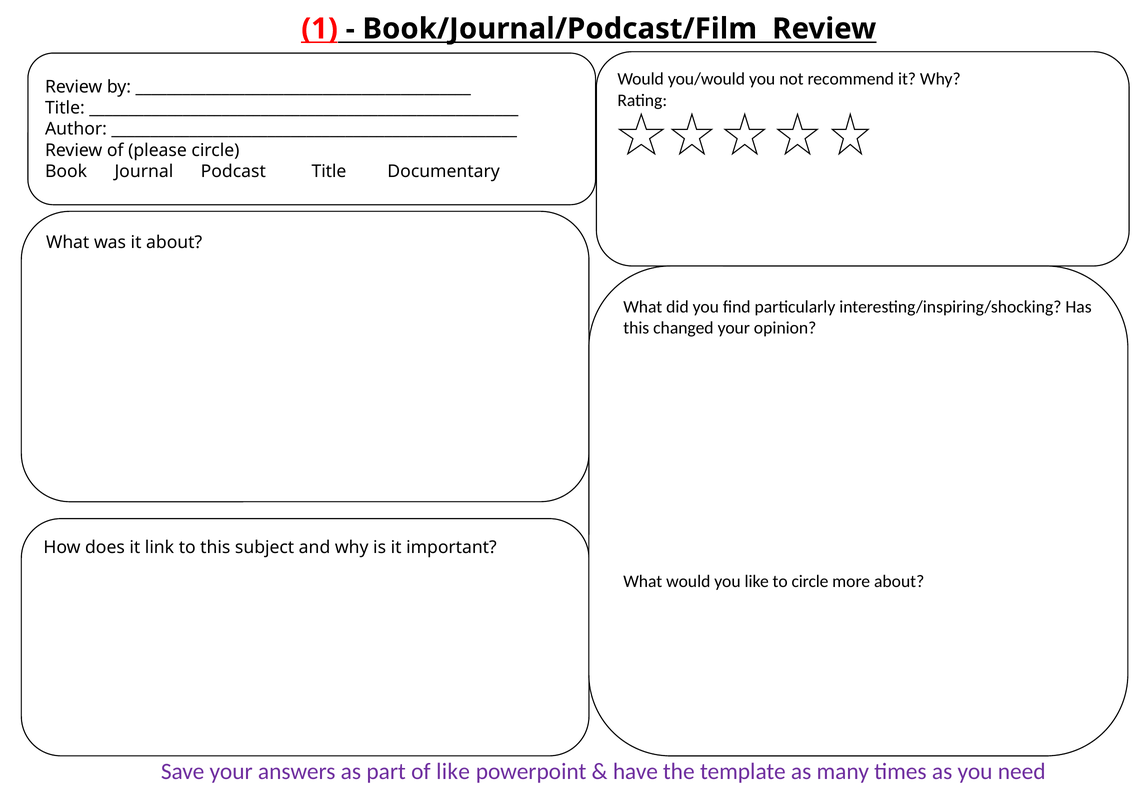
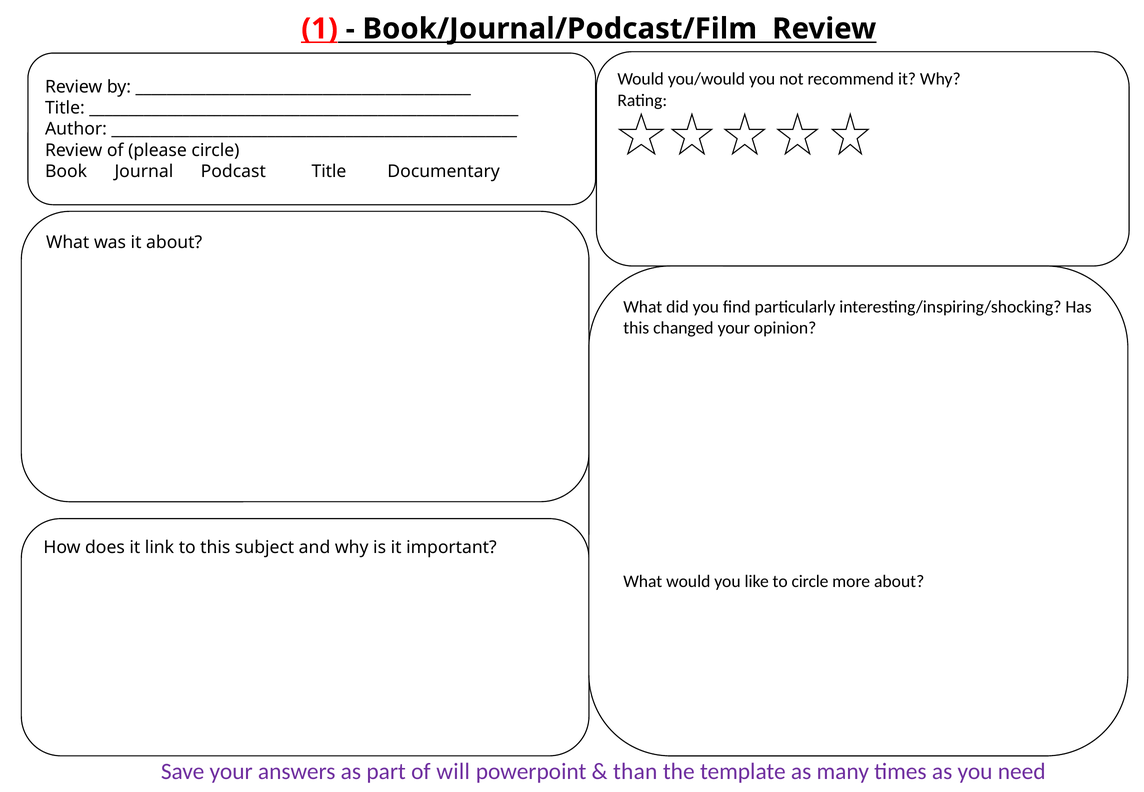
of like: like -> will
have: have -> than
